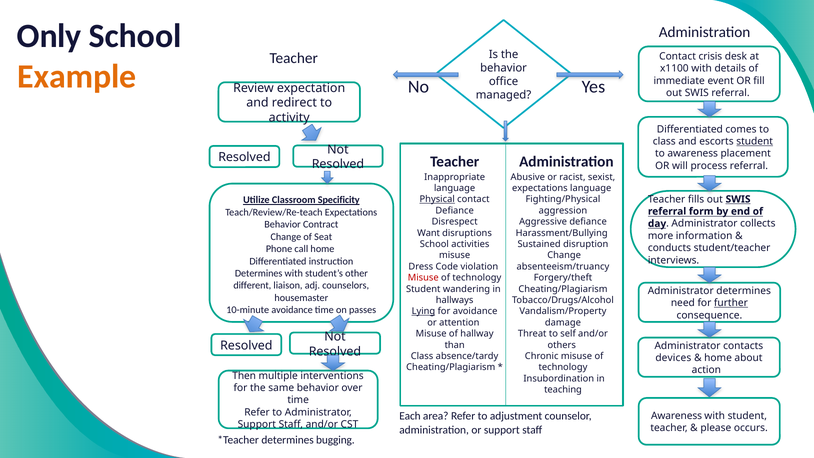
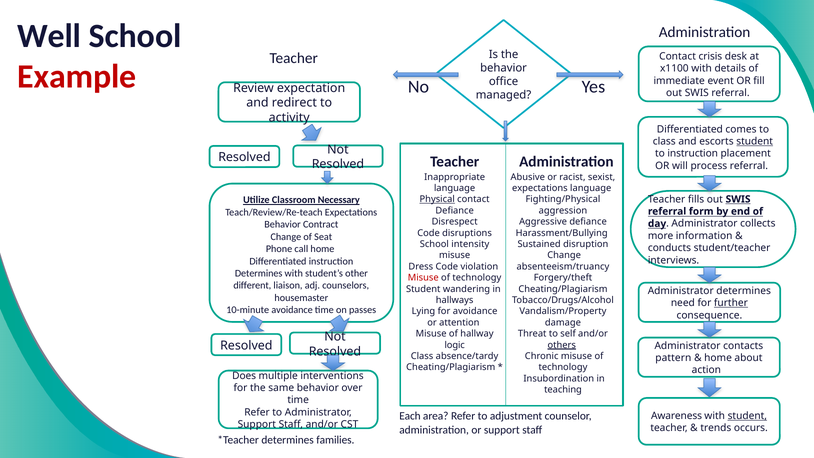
Only: Only -> Well
Example colour: orange -> red
to awareness: awareness -> instruction
Specificity: Specificity -> Necessary
Want at (429, 233): Want -> Code
activities: activities -> intensity
Lying underline: present -> none
than: than -> logic
others underline: none -> present
devices: devices -> pattern
Then: Then -> Does
student at (747, 416) underline: none -> present
please: please -> trends
bugging: bugging -> families
